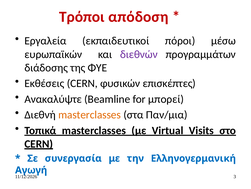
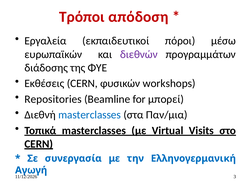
επισκέπτες: επισκέπτες -> workshops
Ανακαλύψτε: Ανακαλύψτε -> Repositories
masterclasses at (90, 114) colour: orange -> blue
